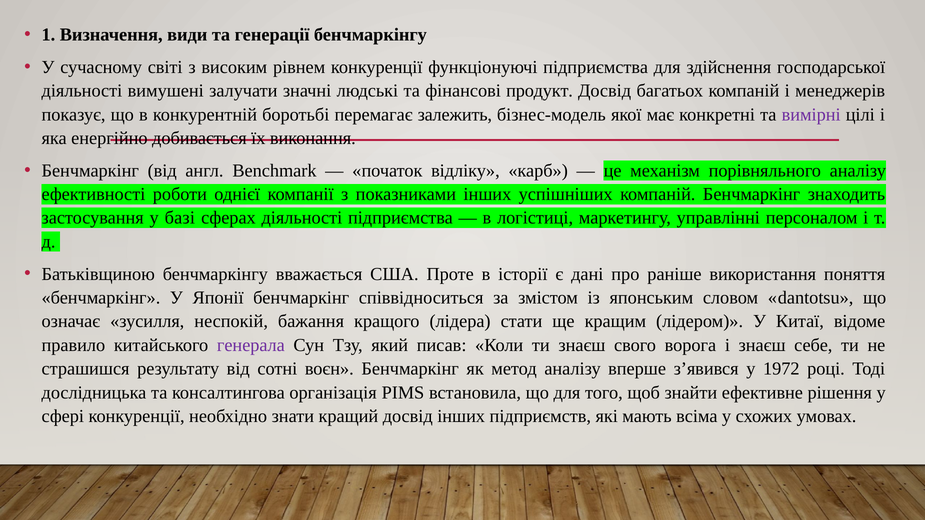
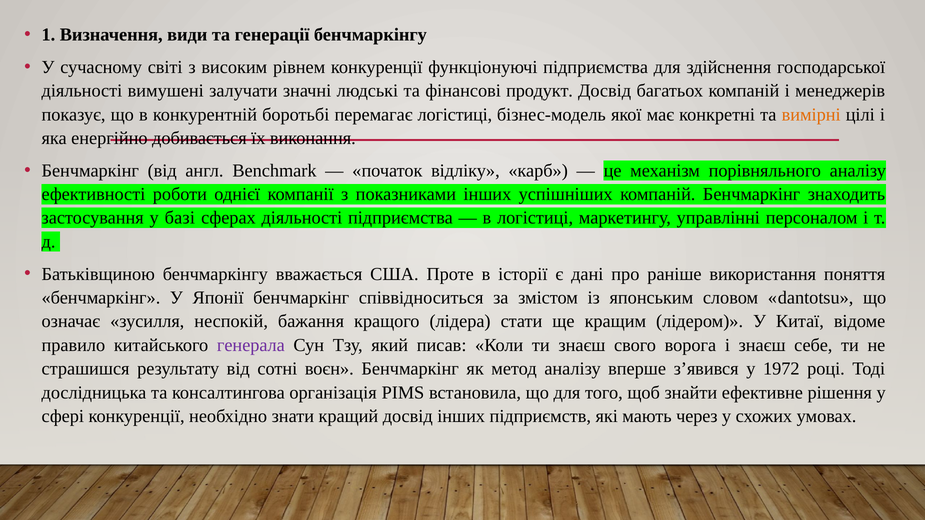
перемагає залежить: залежить -> логістиці
вимірні colour: purple -> orange
всіма: всіма -> через
